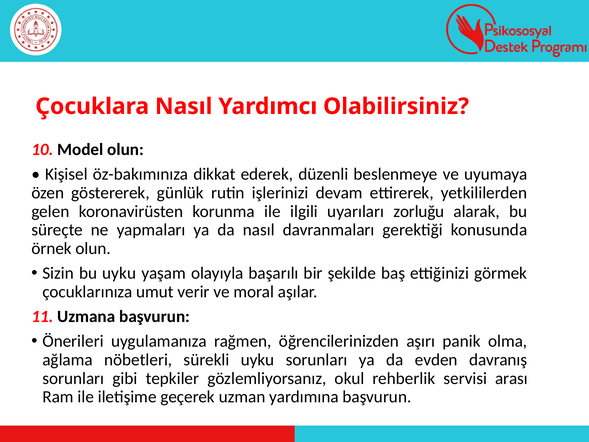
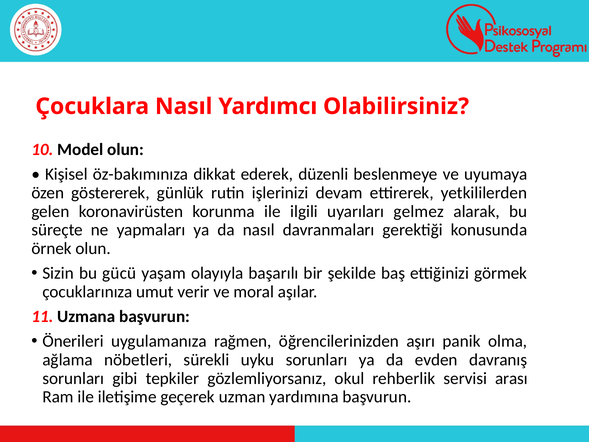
zorluğu: zorluğu -> gelmez
bu uyku: uyku -> gücü
